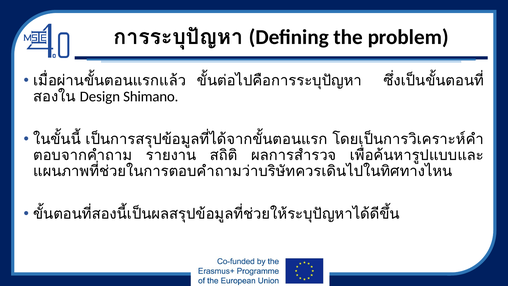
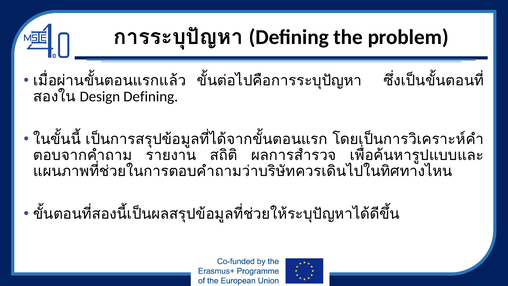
Design Shimano: Shimano -> Defining
